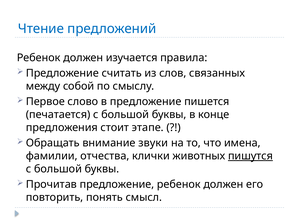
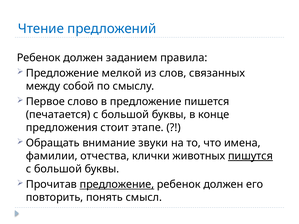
изучается: изучается -> заданием
считать: считать -> мелкой
предложение at (117, 185) underline: none -> present
